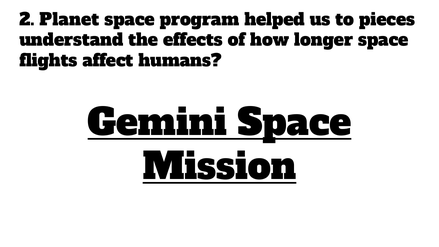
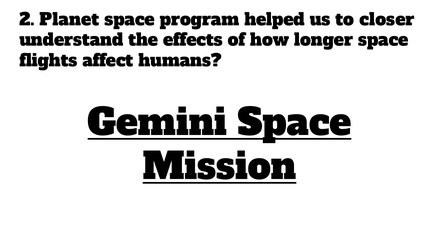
pieces: pieces -> closer
